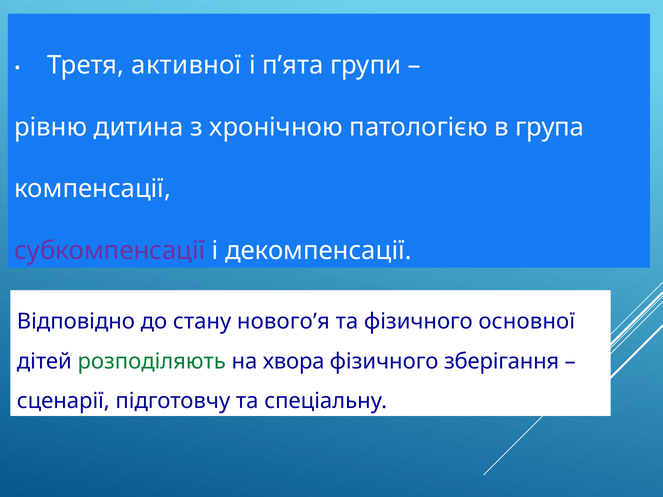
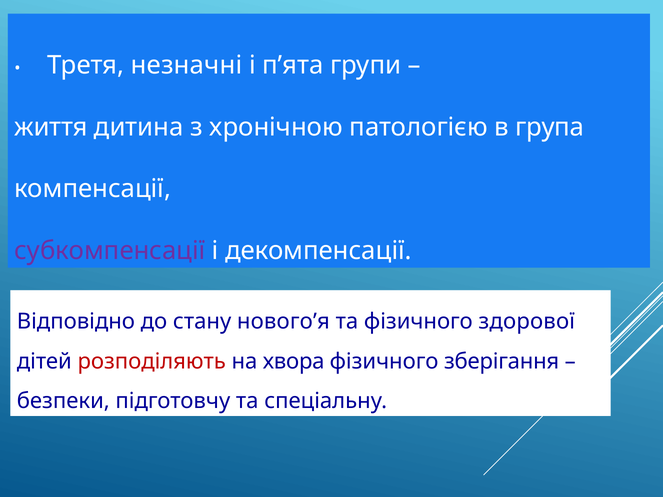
активної: активної -> незначні
рівню: рівню -> життя
основної: основної -> здорової
розподіляють colour: green -> red
сценарії: сценарії -> безпеки
